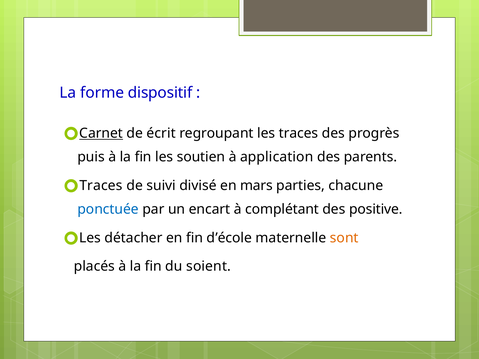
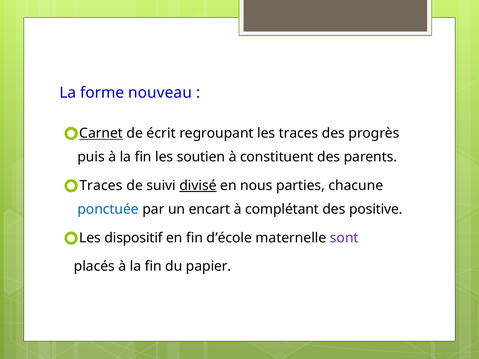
dispositif: dispositif -> nouveau
application: application -> constituent
divisé underline: none -> present
mars: mars -> nous
détacher: détacher -> dispositif
sont colour: orange -> purple
soient: soient -> papier
